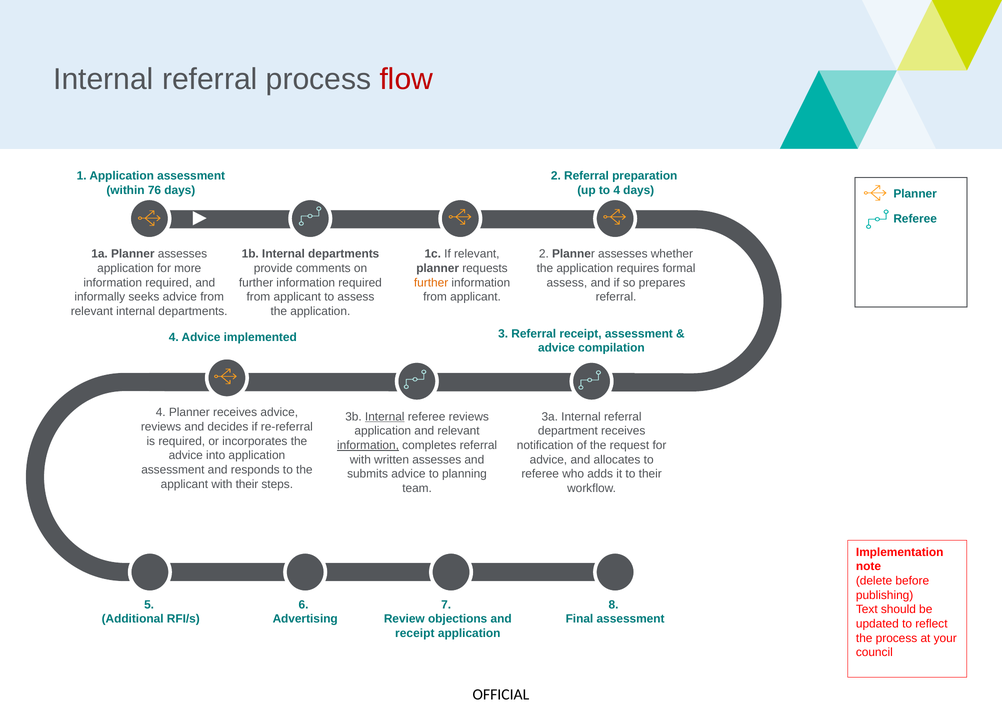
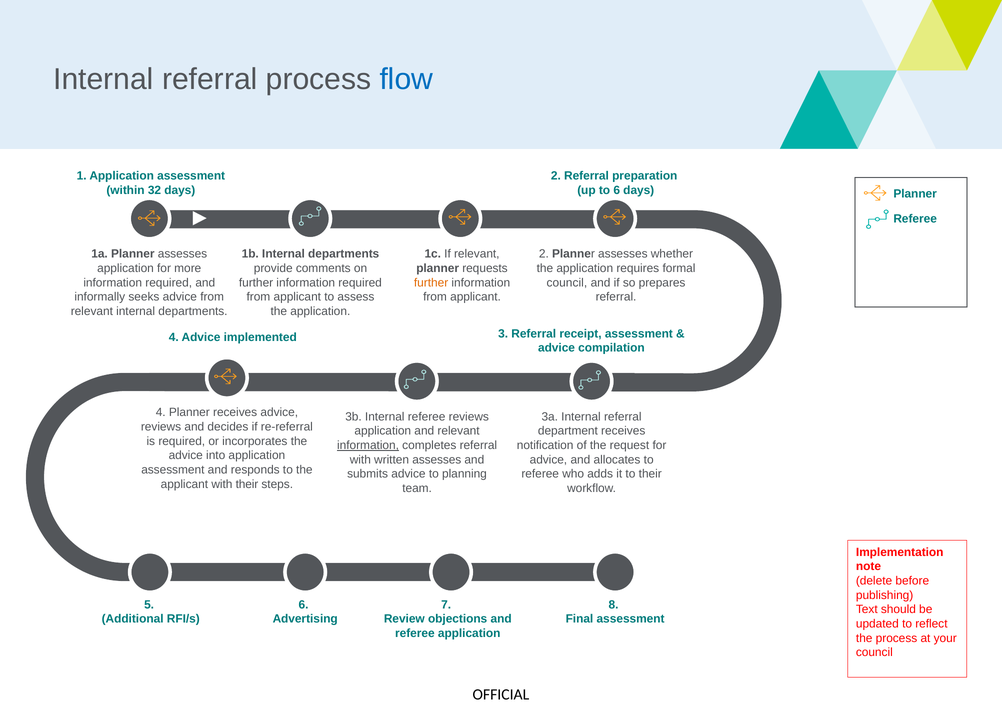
flow colour: red -> blue
76: 76 -> 32
to 4: 4 -> 6
assess at (567, 282): assess -> council
Internal at (385, 416) underline: present -> none
receipt at (415, 633): receipt -> referee
